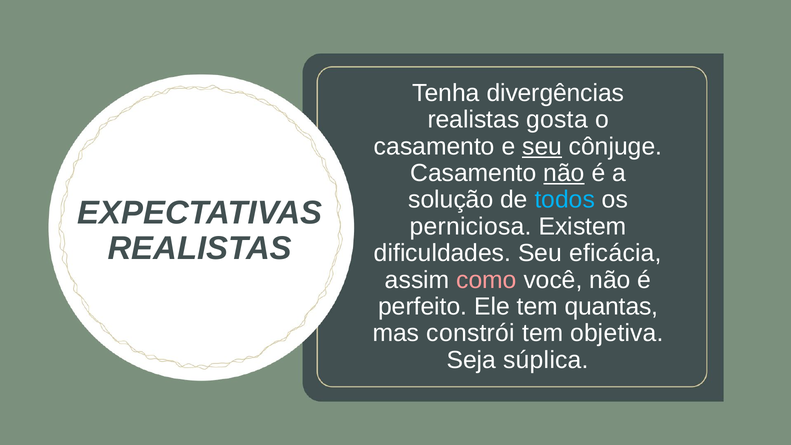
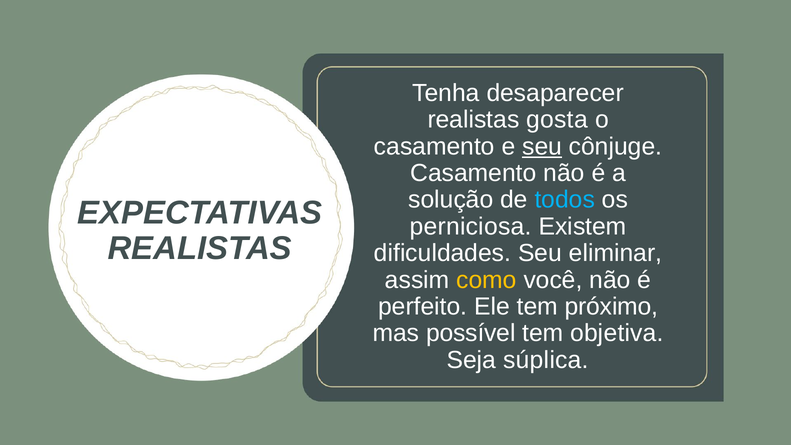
divergências: divergências -> desaparecer
não at (564, 173) underline: present -> none
eficácia: eficácia -> eliminar
como colour: pink -> yellow
quantas: quantas -> próximo
constrói: constrói -> possível
